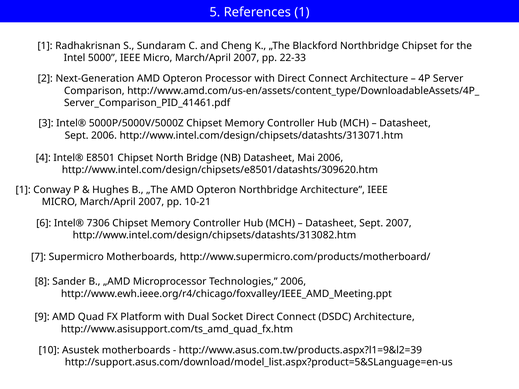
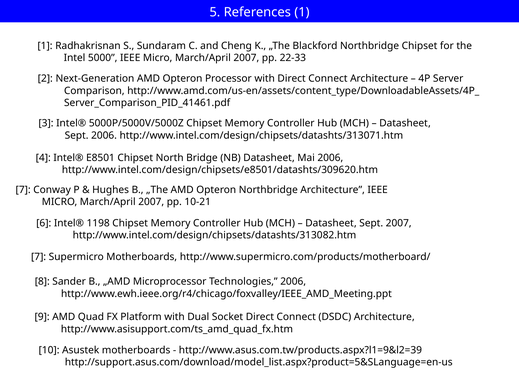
1 at (23, 190): 1 -> 7
7306: 7306 -> 1198
